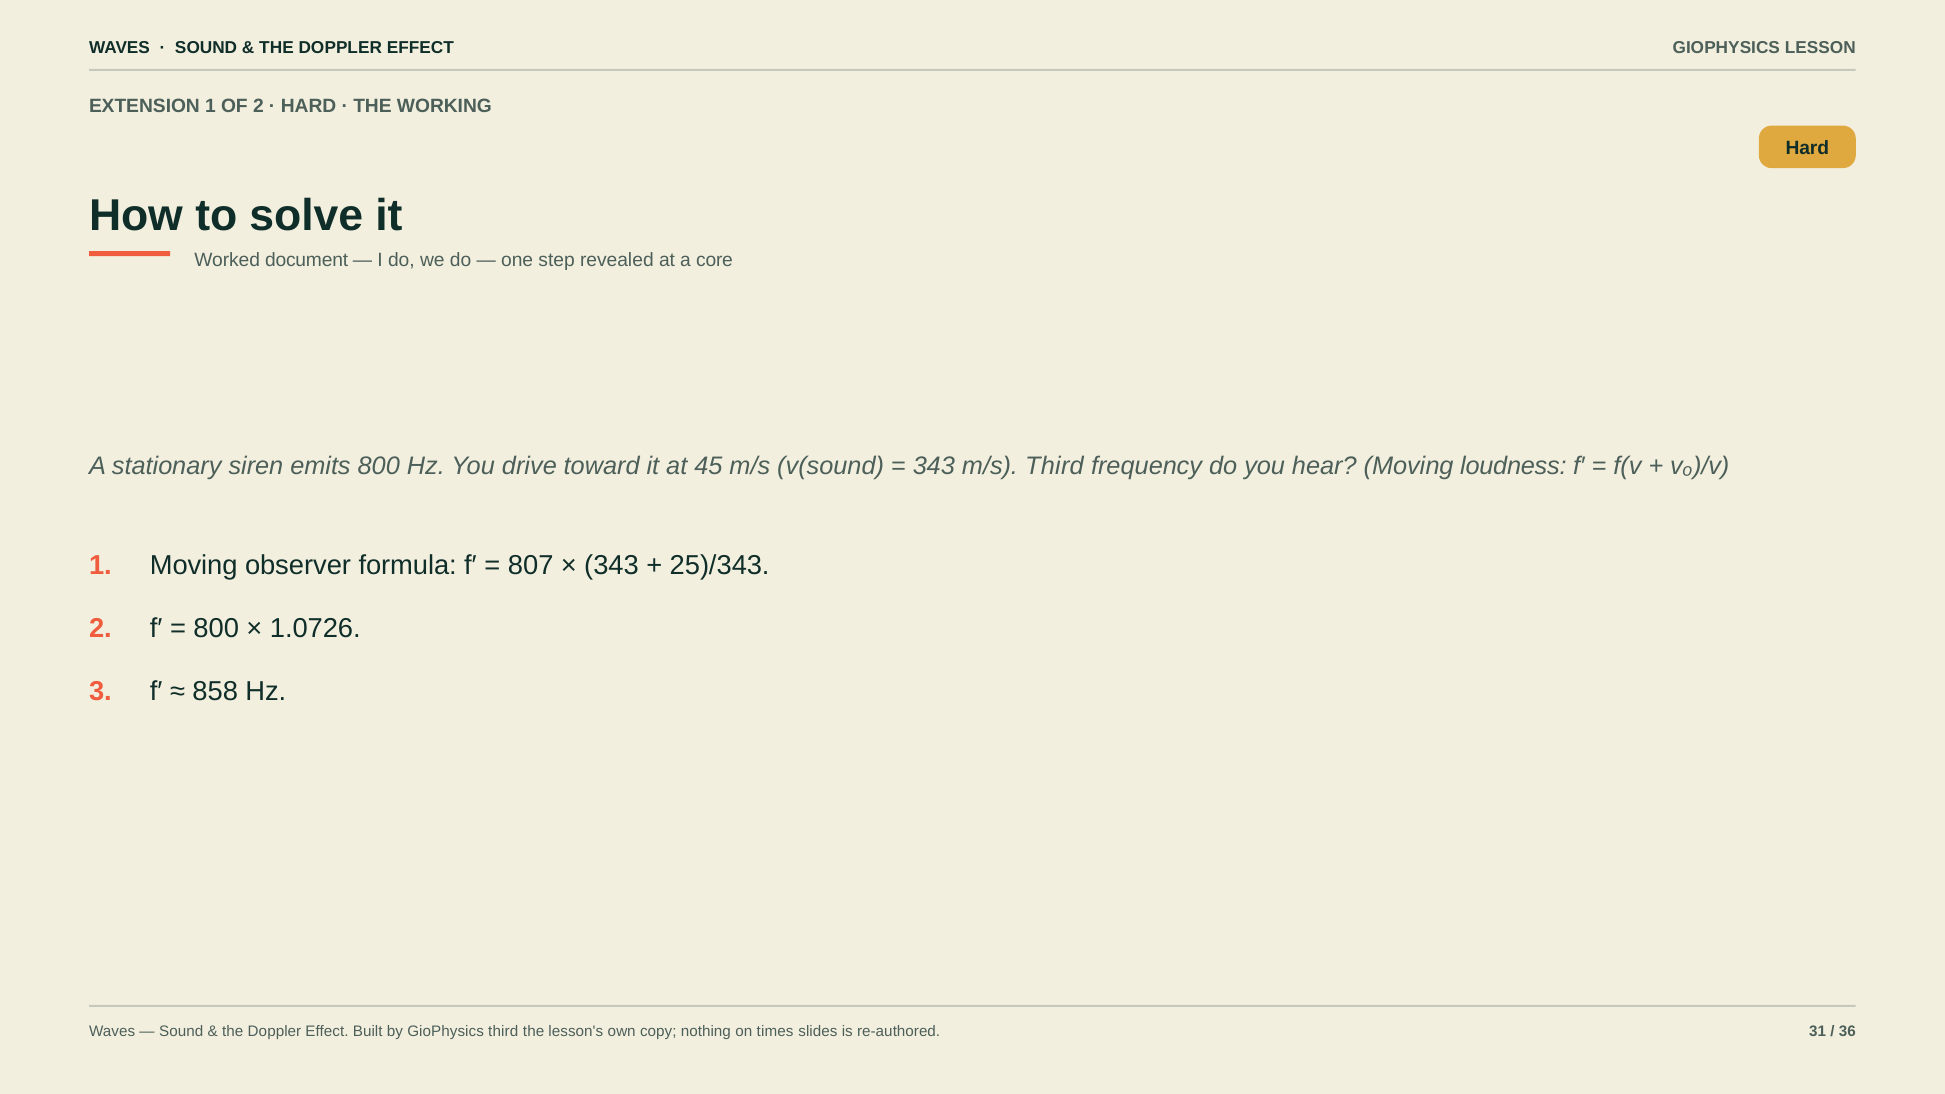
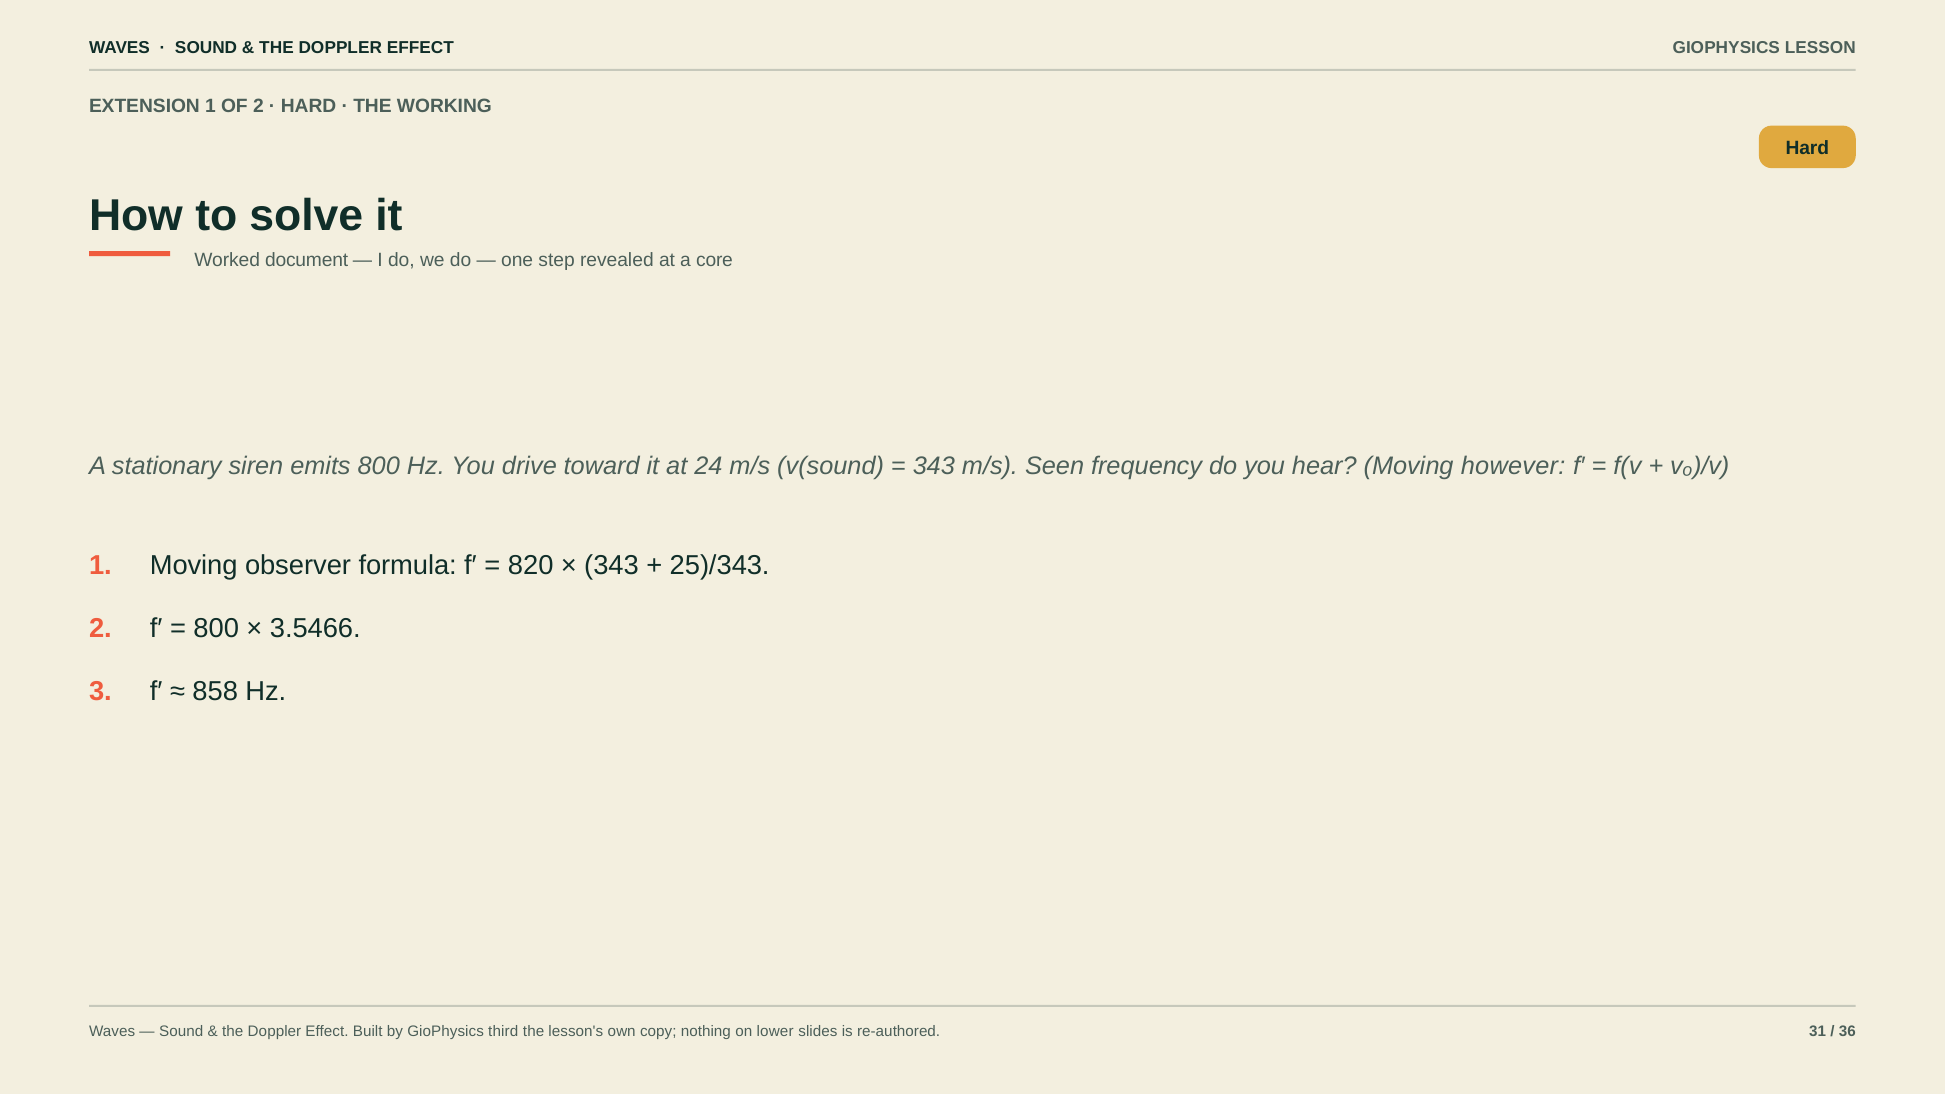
45: 45 -> 24
m/s Third: Third -> Seen
loudness: loudness -> however
807: 807 -> 820
1.0726: 1.0726 -> 3.5466
times: times -> lower
